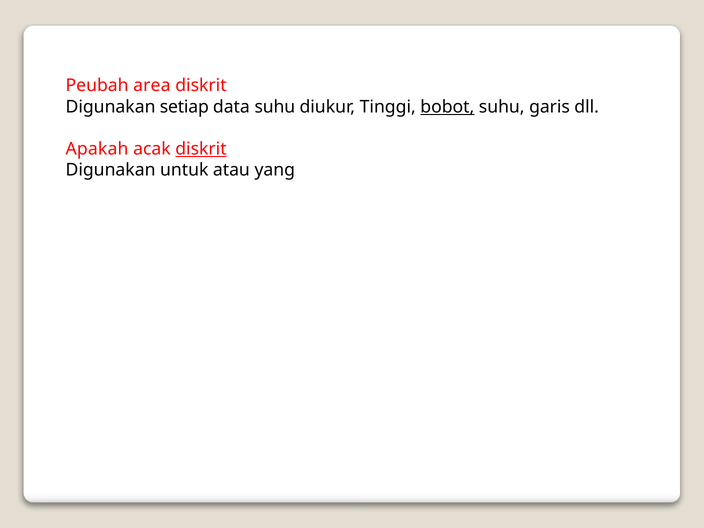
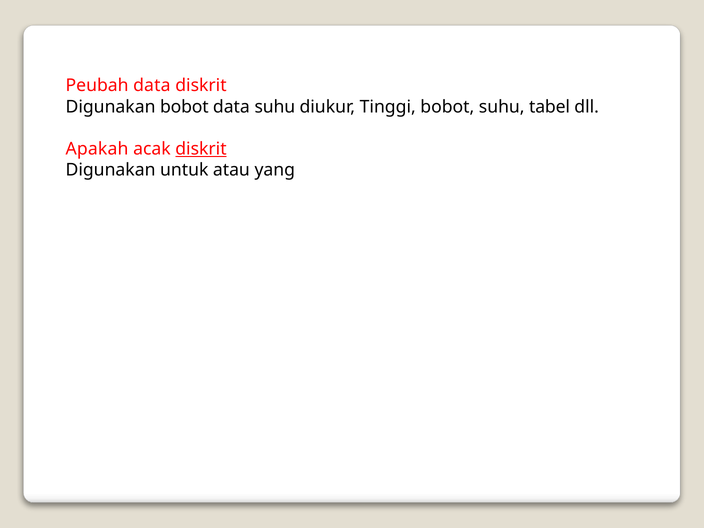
Peubah area: area -> data
Digunakan setiap: setiap -> bobot
bobot at (447, 107) underline: present -> none
garis: garis -> tabel
